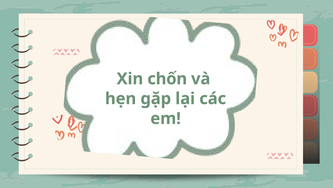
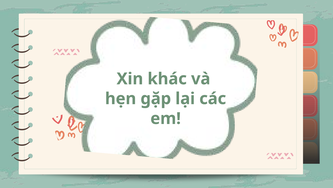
chốn: chốn -> khác
